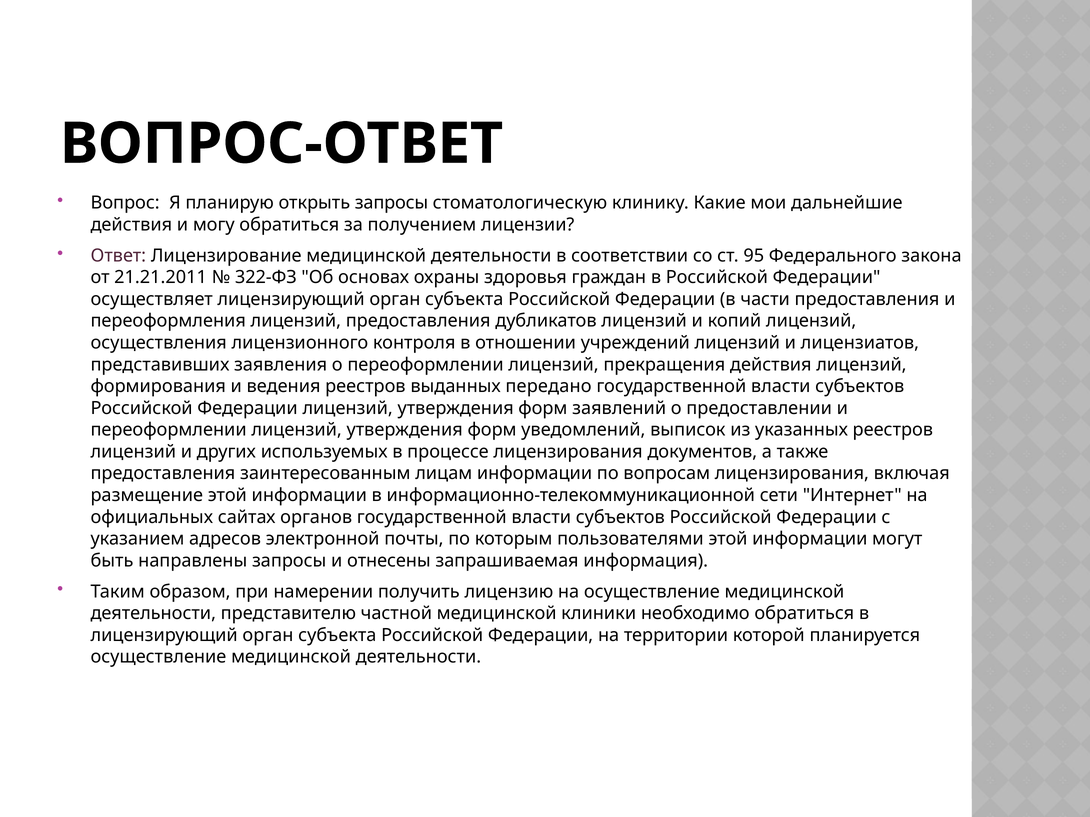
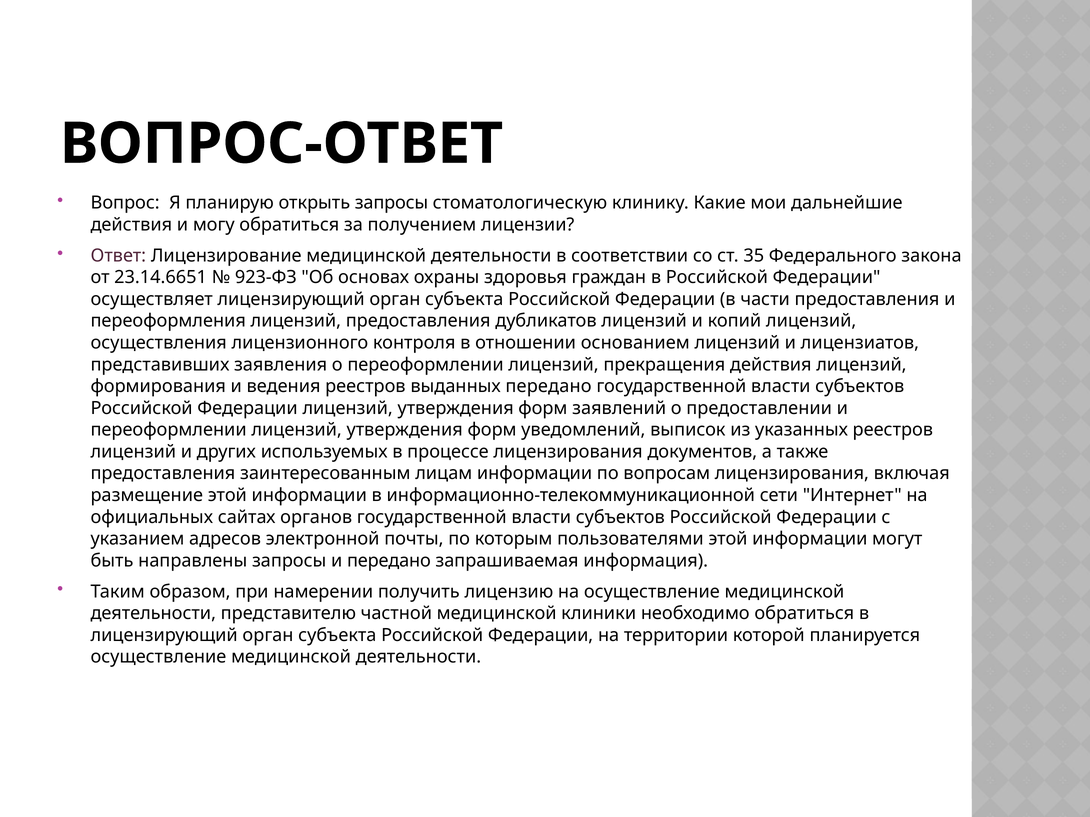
95: 95 -> 35
21.21.2011: 21.21.2011 -> 23.14.6651
322-ФЗ: 322-ФЗ -> 923-ФЗ
учреждений: учреждений -> основанием
и отнесены: отнесены -> передано
